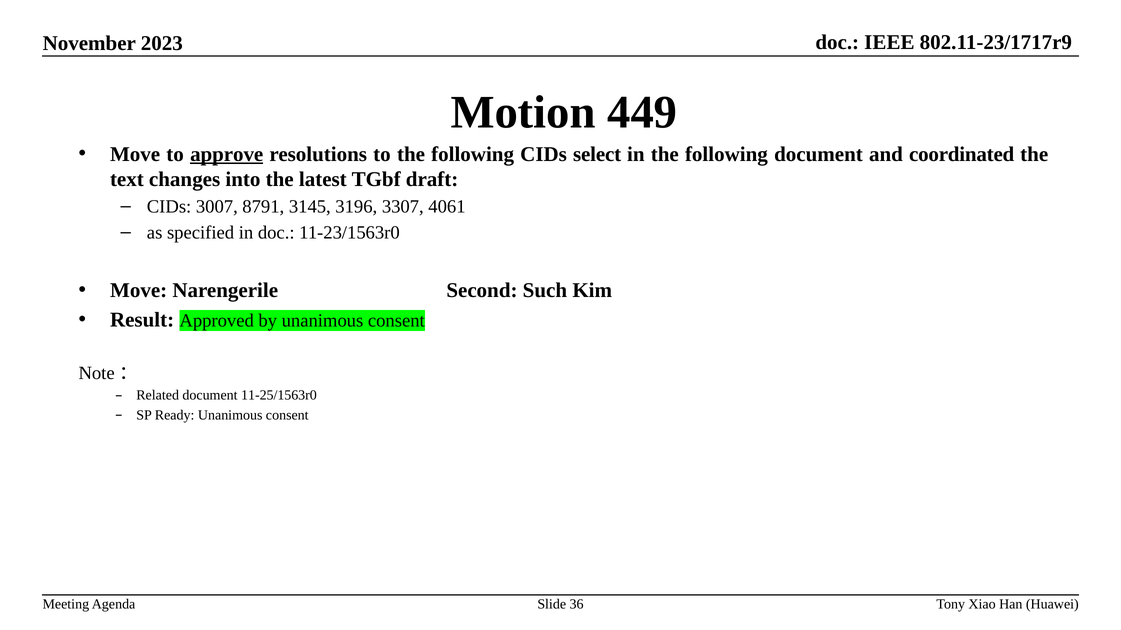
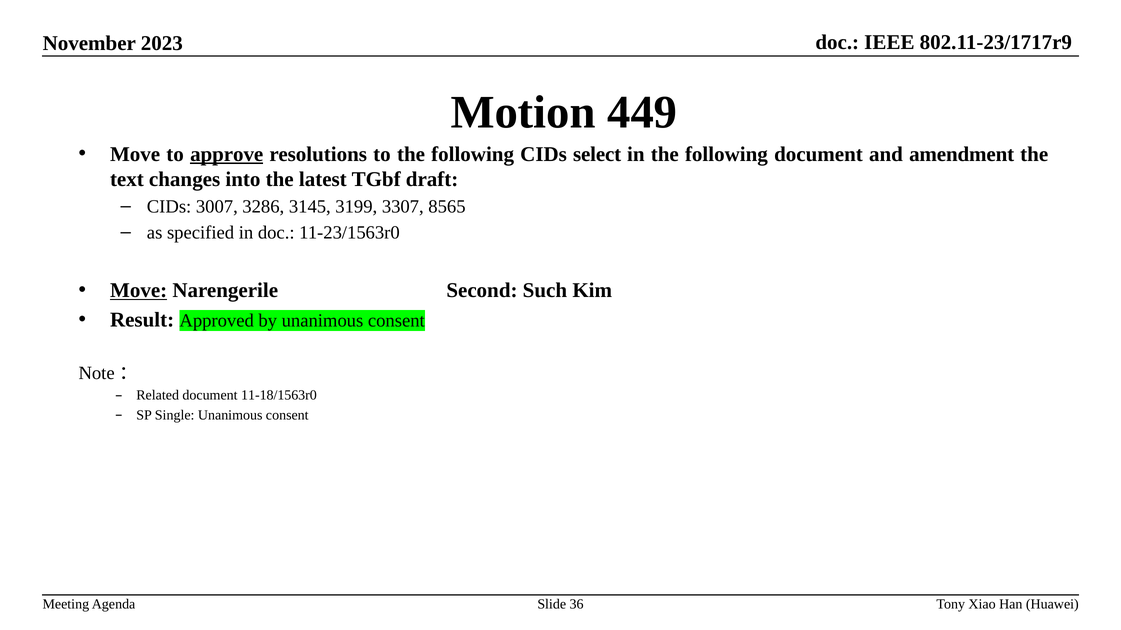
coordinated: coordinated -> amendment
8791: 8791 -> 3286
3196: 3196 -> 3199
4061: 4061 -> 8565
Move at (139, 291) underline: none -> present
11-25/1563r0: 11-25/1563r0 -> 11-18/1563r0
Ready: Ready -> Single
